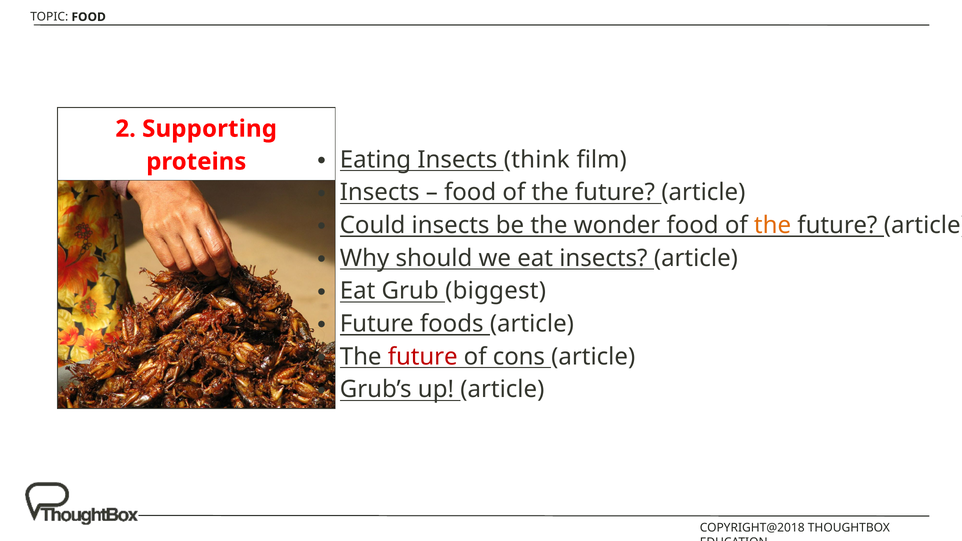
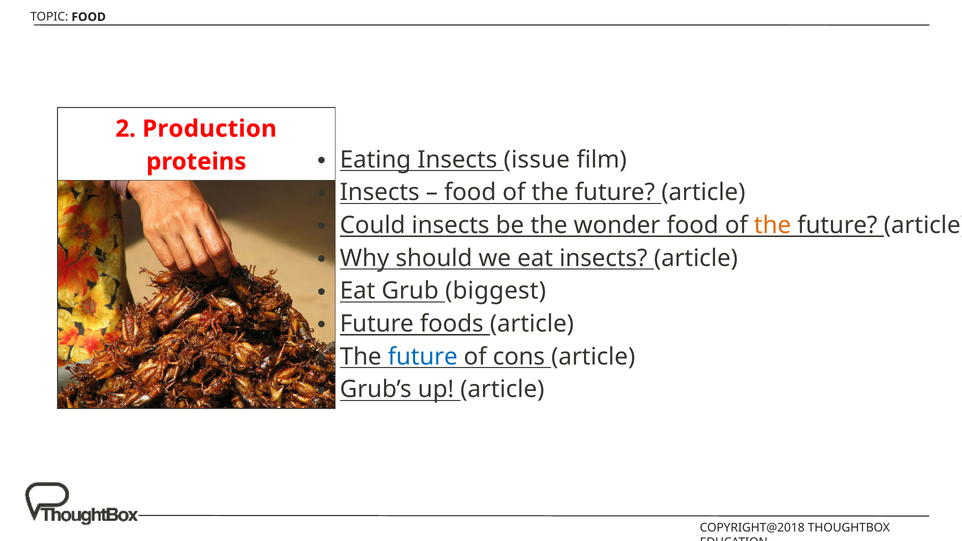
Supporting: Supporting -> Production
think: think -> issue
future at (423, 357) colour: red -> blue
